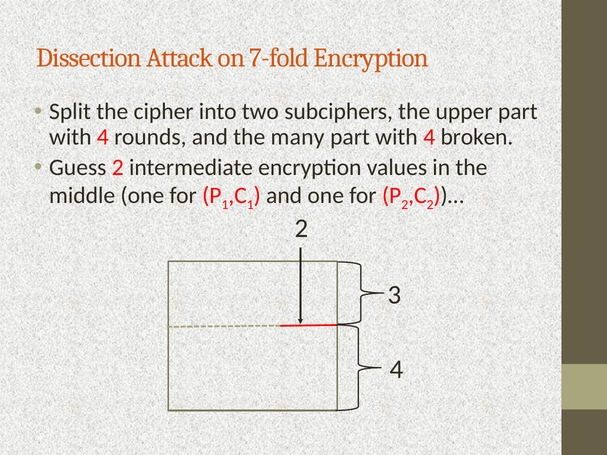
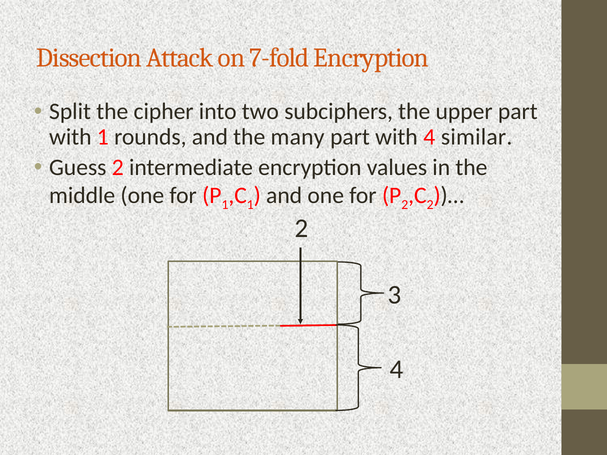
4 at (103, 137): 4 -> 1
broken: broken -> similar
